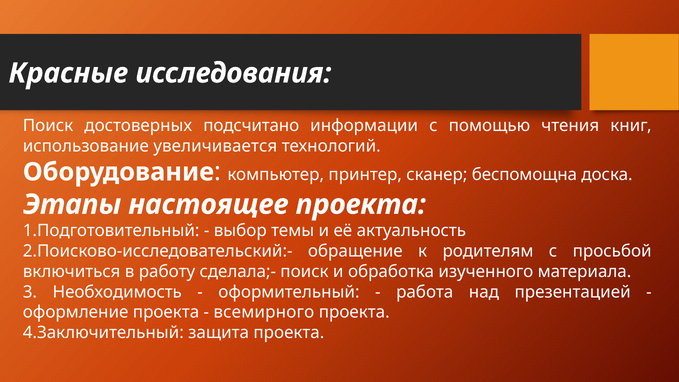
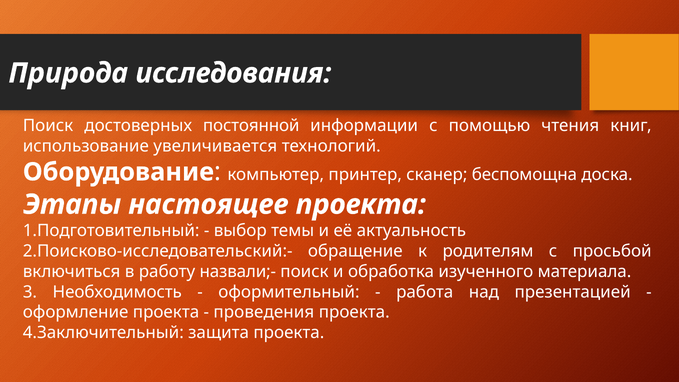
Красные: Красные -> Природа
подсчитано: подсчитано -> постоянной
сделала;-: сделала;- -> назвали;-
всемирного: всемирного -> проведения
